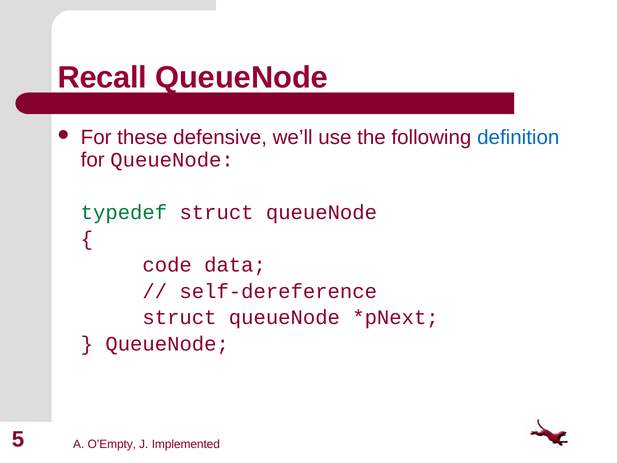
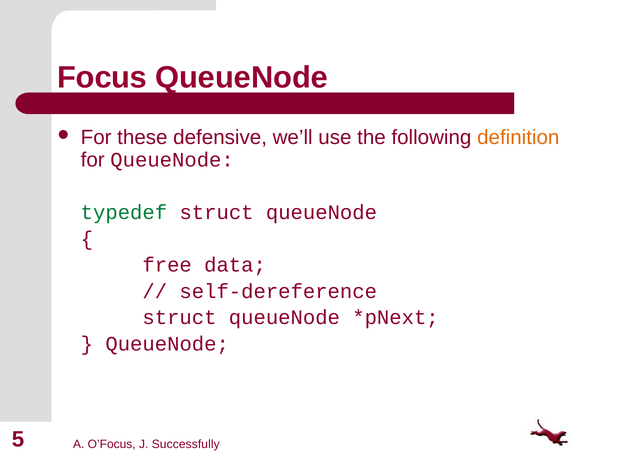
Recall: Recall -> Focus
definition colour: blue -> orange
code: code -> free
O’Empty: O’Empty -> O’Focus
Implemented: Implemented -> Successfully
